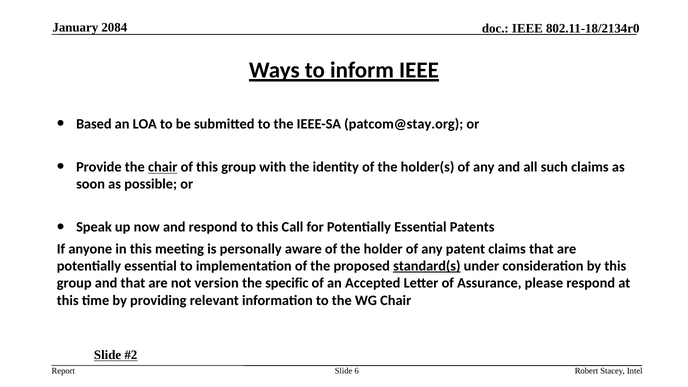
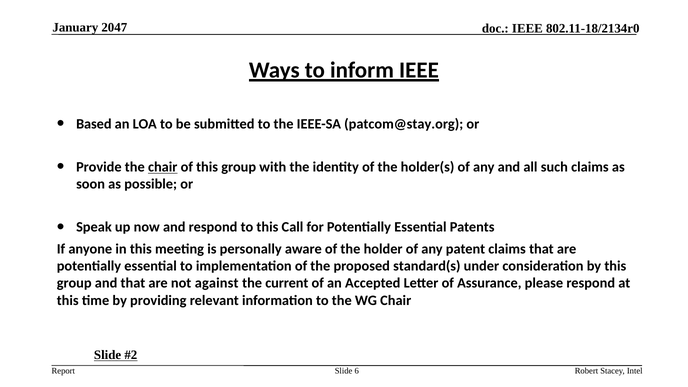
2084: 2084 -> 2047
standard(s underline: present -> none
version: version -> against
specific: specific -> current
